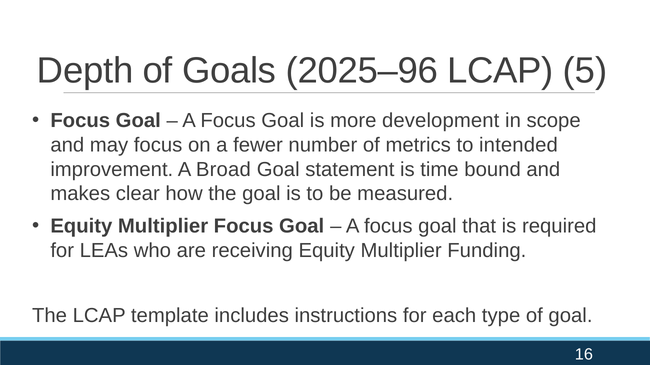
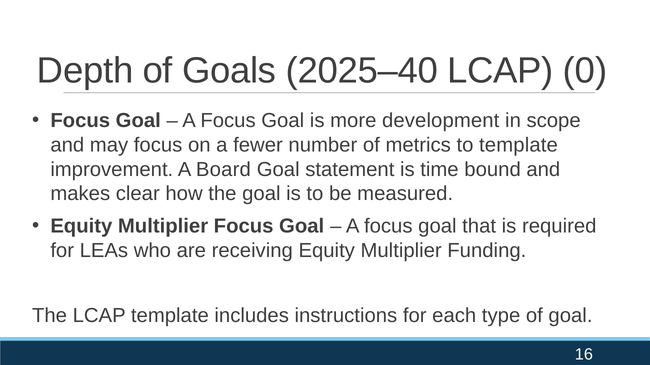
2025–96: 2025–96 -> 2025–40
5: 5 -> 0
to intended: intended -> template
Broad: Broad -> Board
